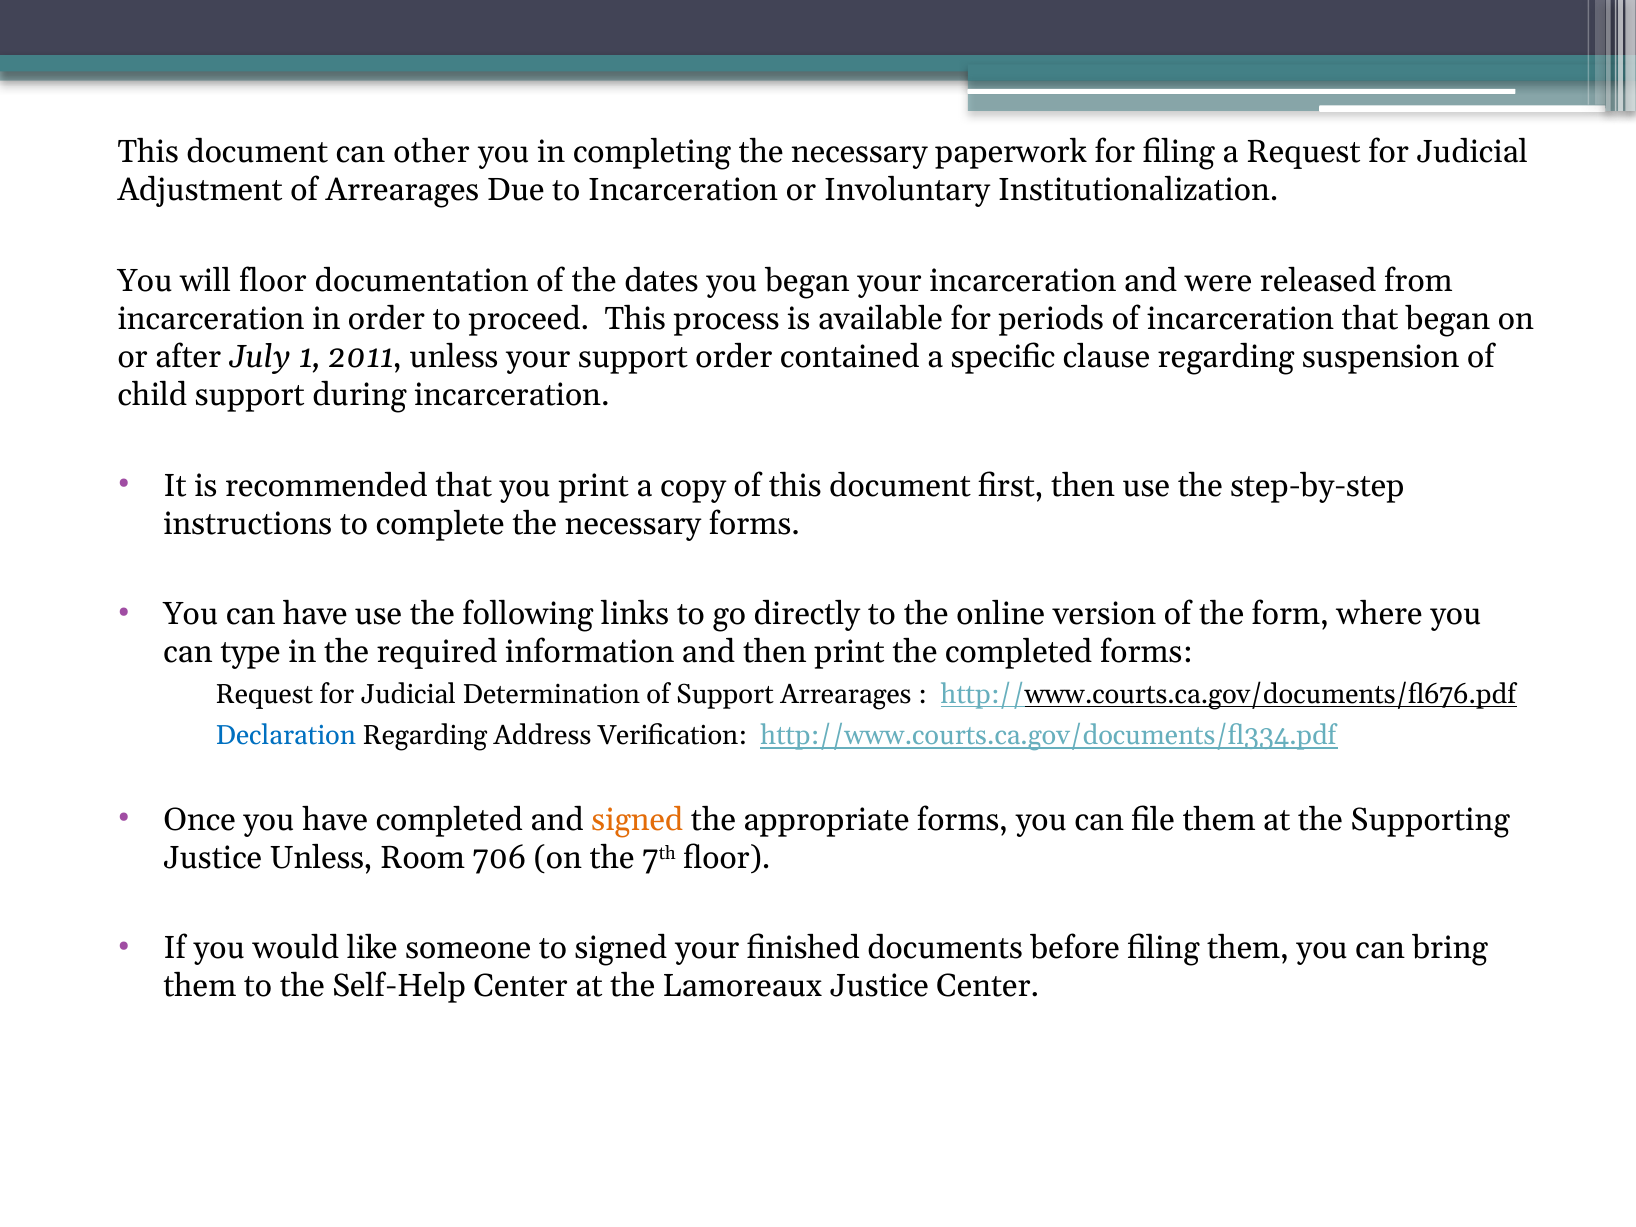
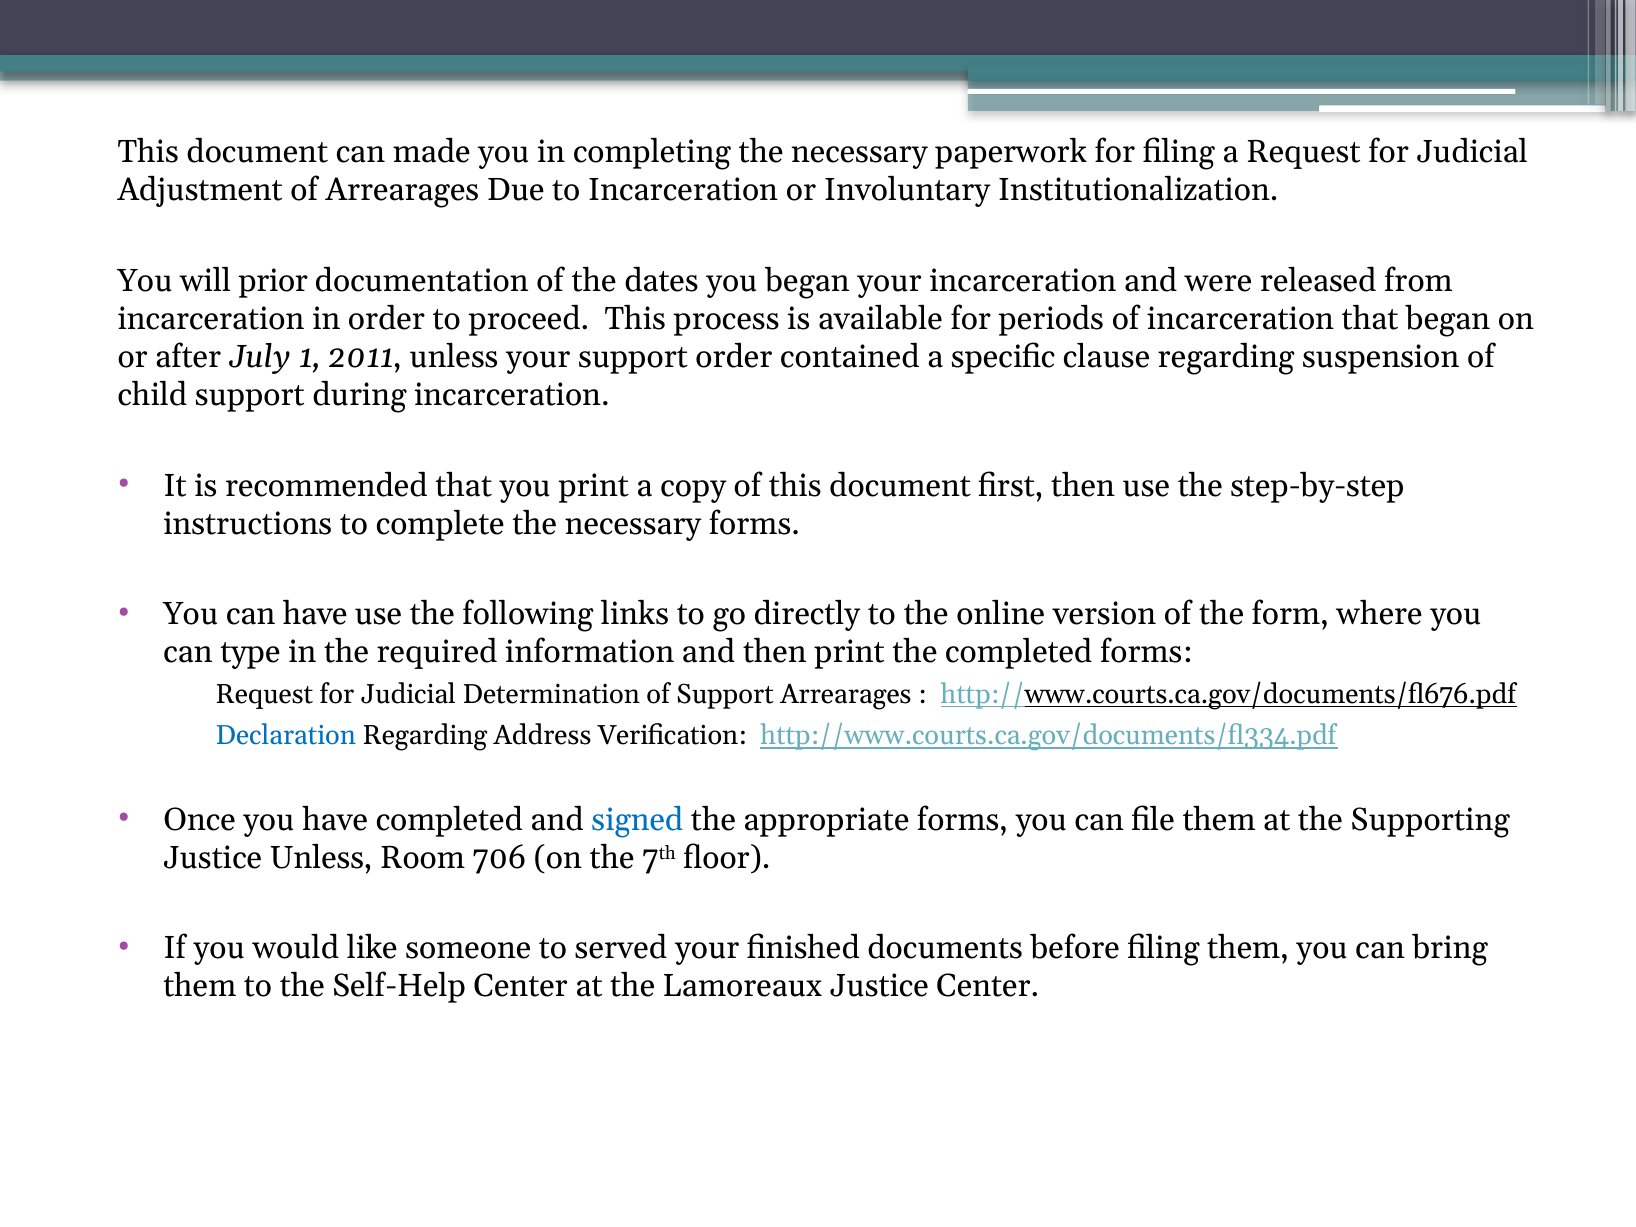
other: other -> made
will floor: floor -> prior
signed at (637, 820) colour: orange -> blue
to signed: signed -> served
